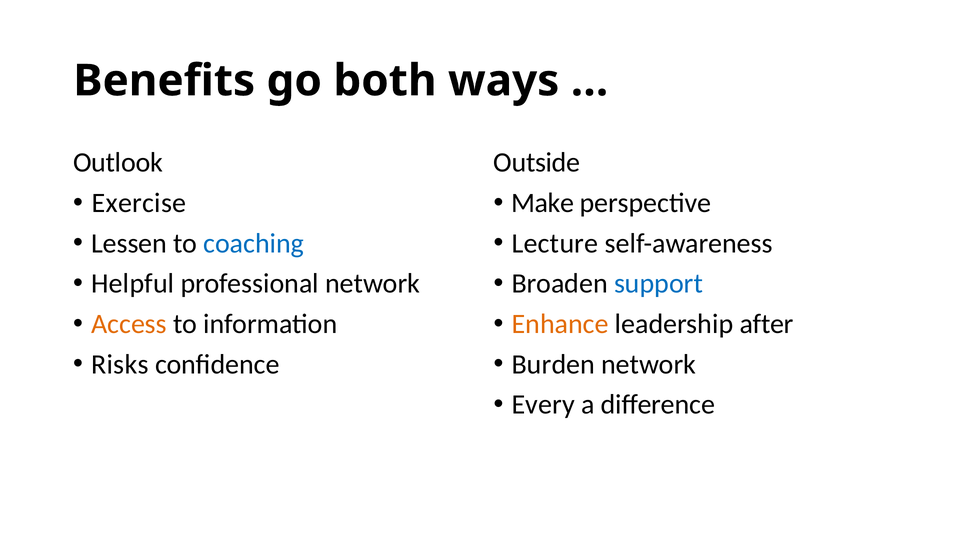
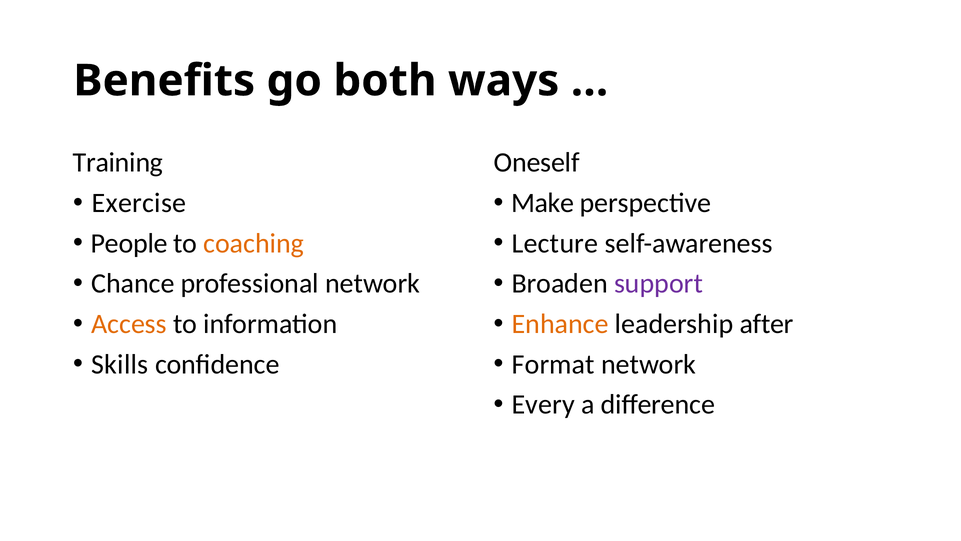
Outlook: Outlook -> Training
Outside: Outside -> Oneself
Lessen: Lessen -> People
coaching colour: blue -> orange
Helpful: Helpful -> Chance
support colour: blue -> purple
Risks: Risks -> Skills
Burden: Burden -> Format
